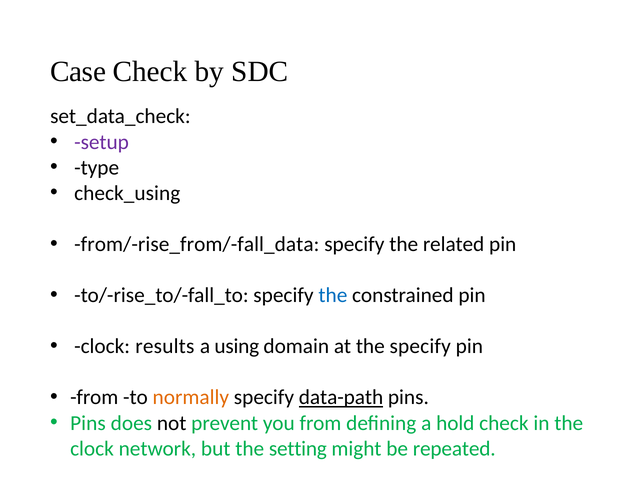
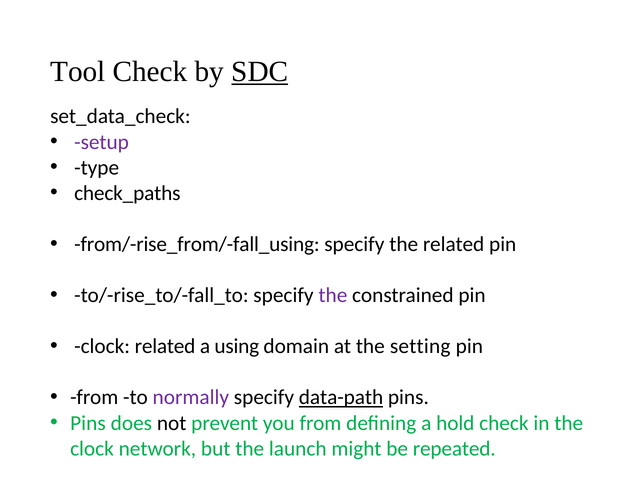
Case: Case -> Tool
SDC underline: none -> present
check_using: check_using -> check_paths
from/-rise_from/-fall_data: from/-rise_from/-fall_data -> from/-rise_from/-fall_using
the at (333, 295) colour: blue -> purple
clock results: results -> related
the specify: specify -> setting
normally colour: orange -> purple
setting: setting -> launch
